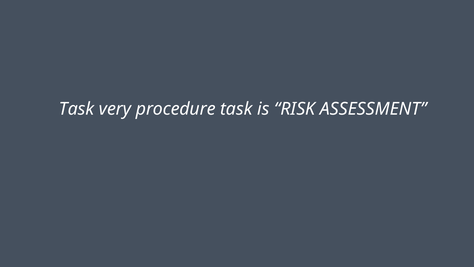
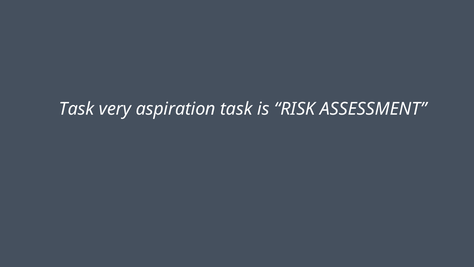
procedure: procedure -> aspiration
